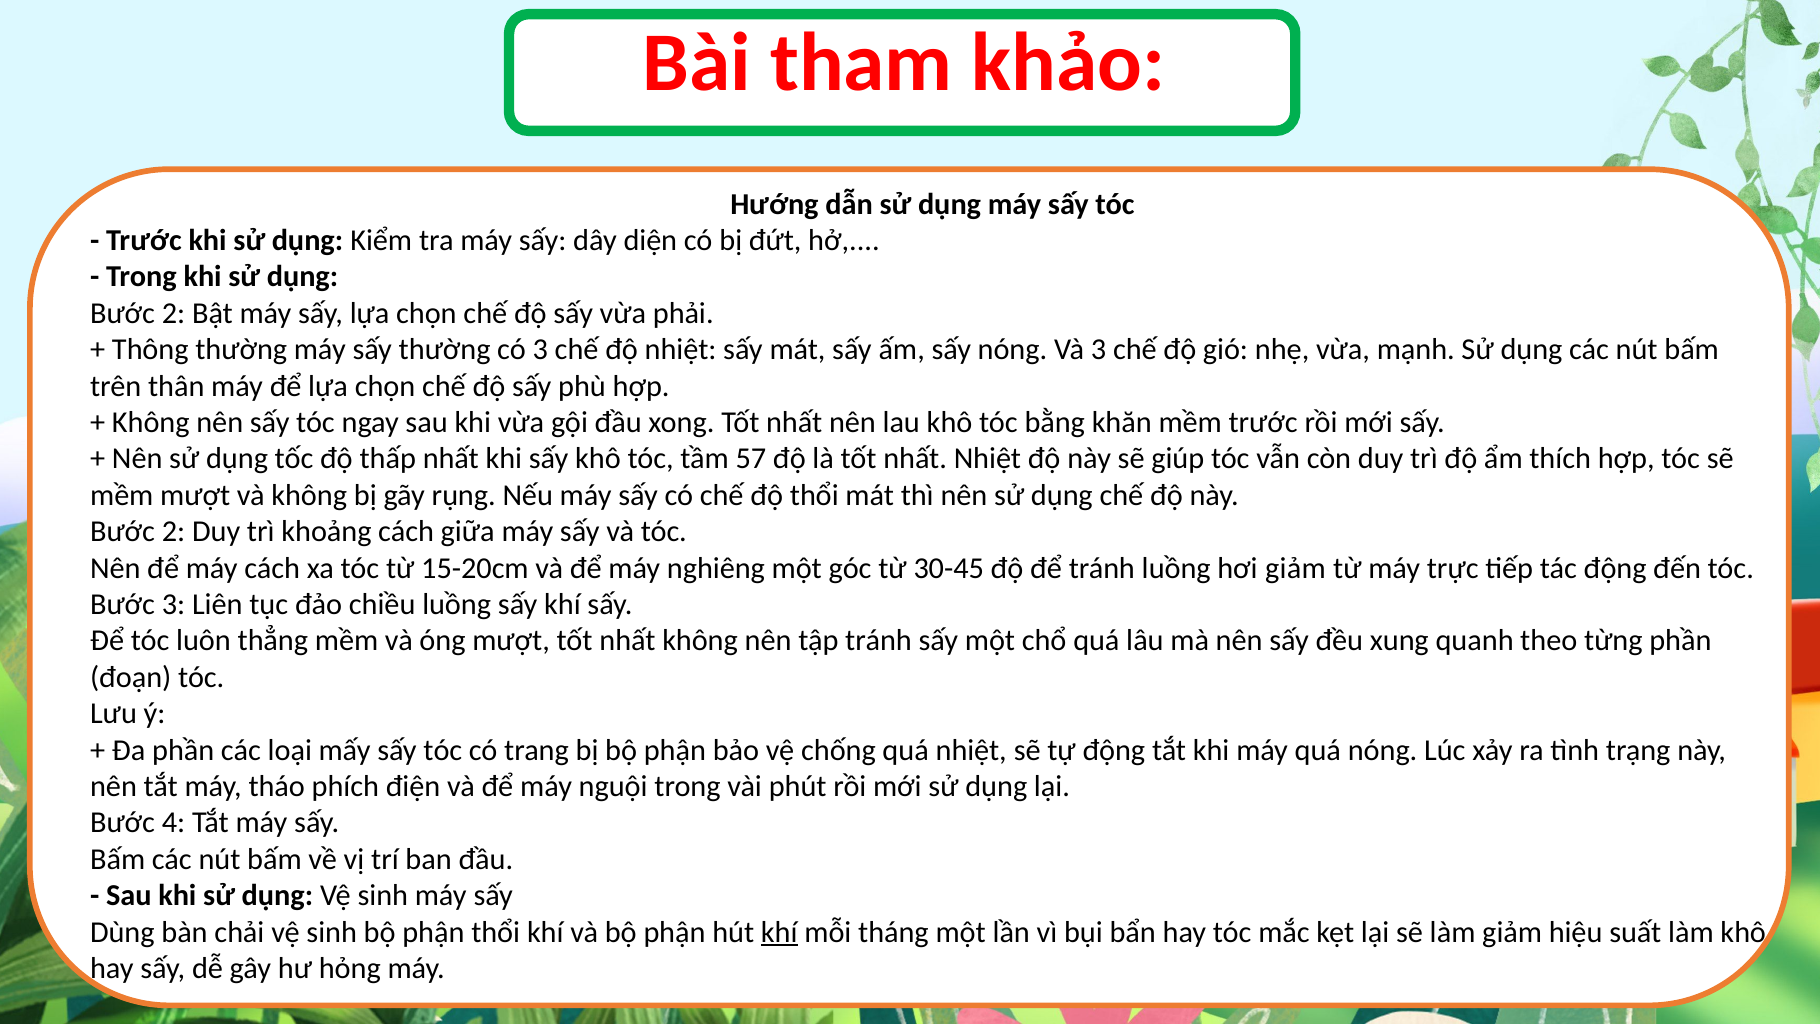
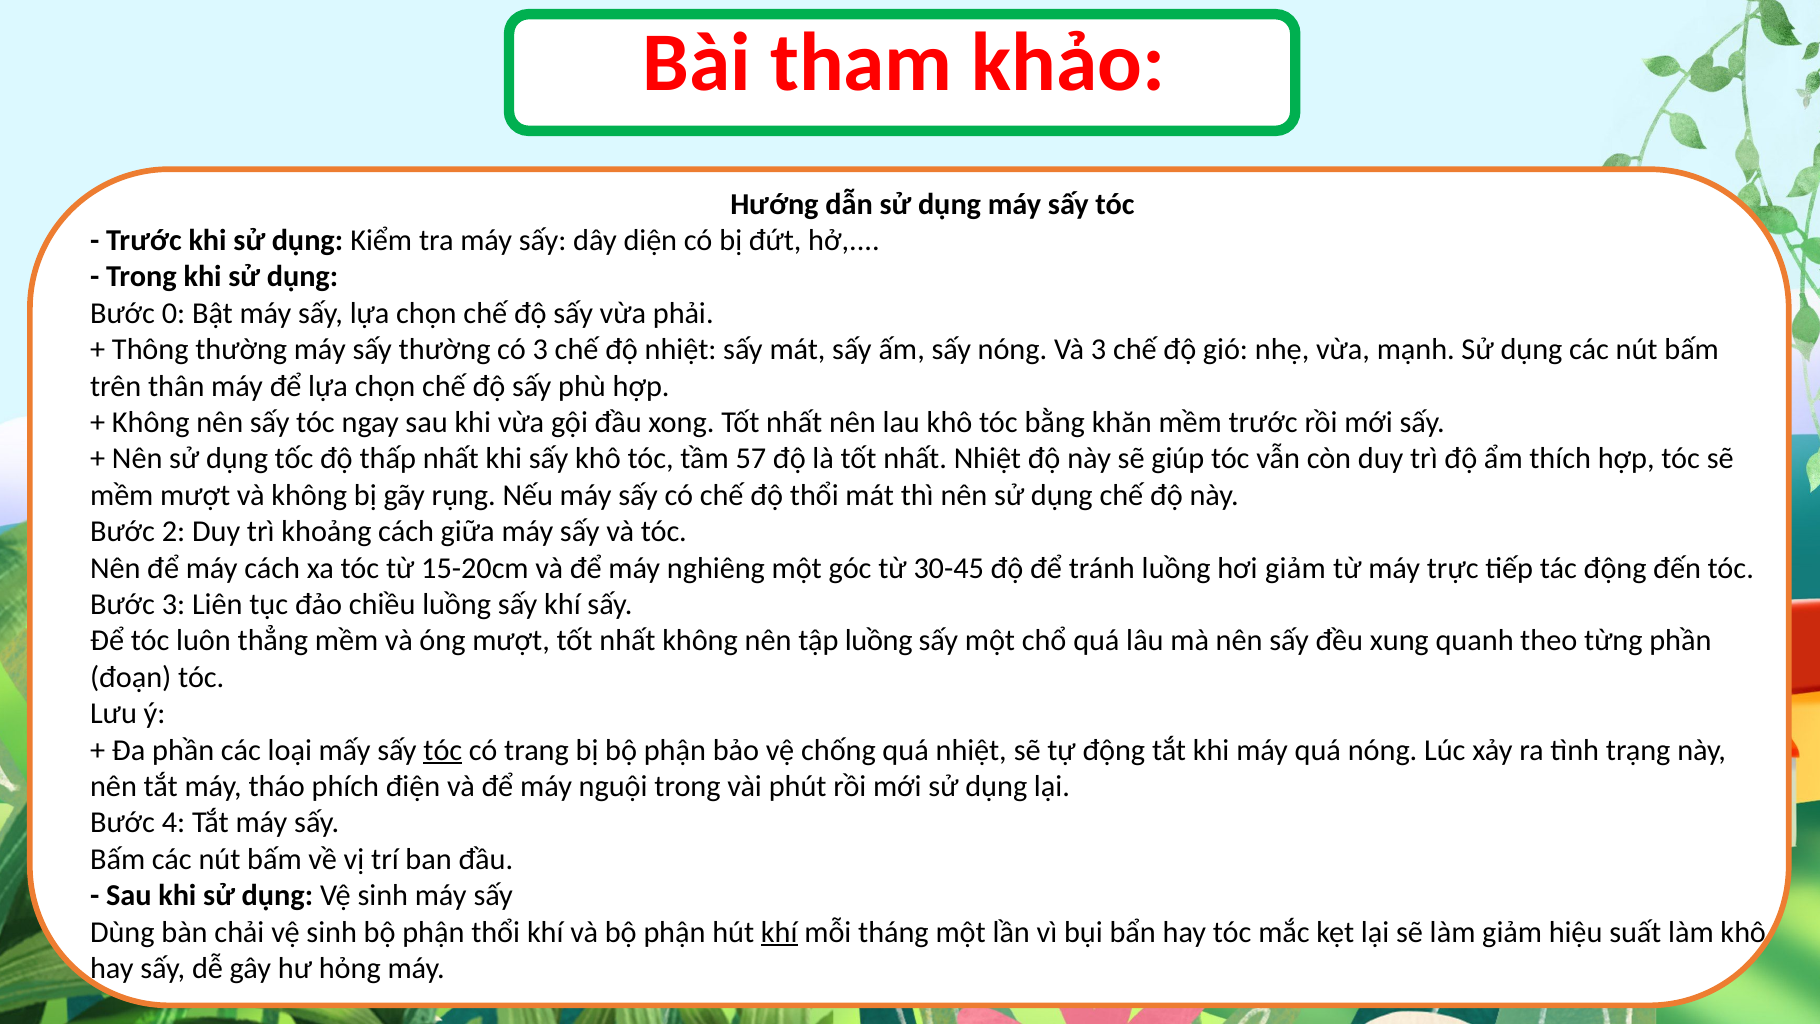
2 at (174, 313): 2 -> 0
tập tránh: tránh -> luồng
tóc at (443, 750) underline: none -> present
